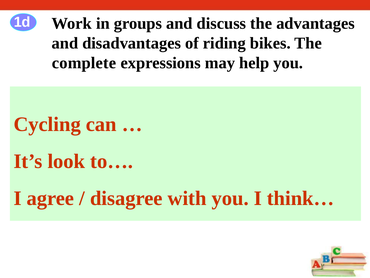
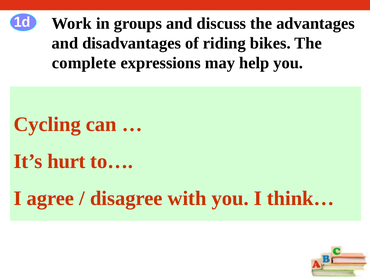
look: look -> hurt
